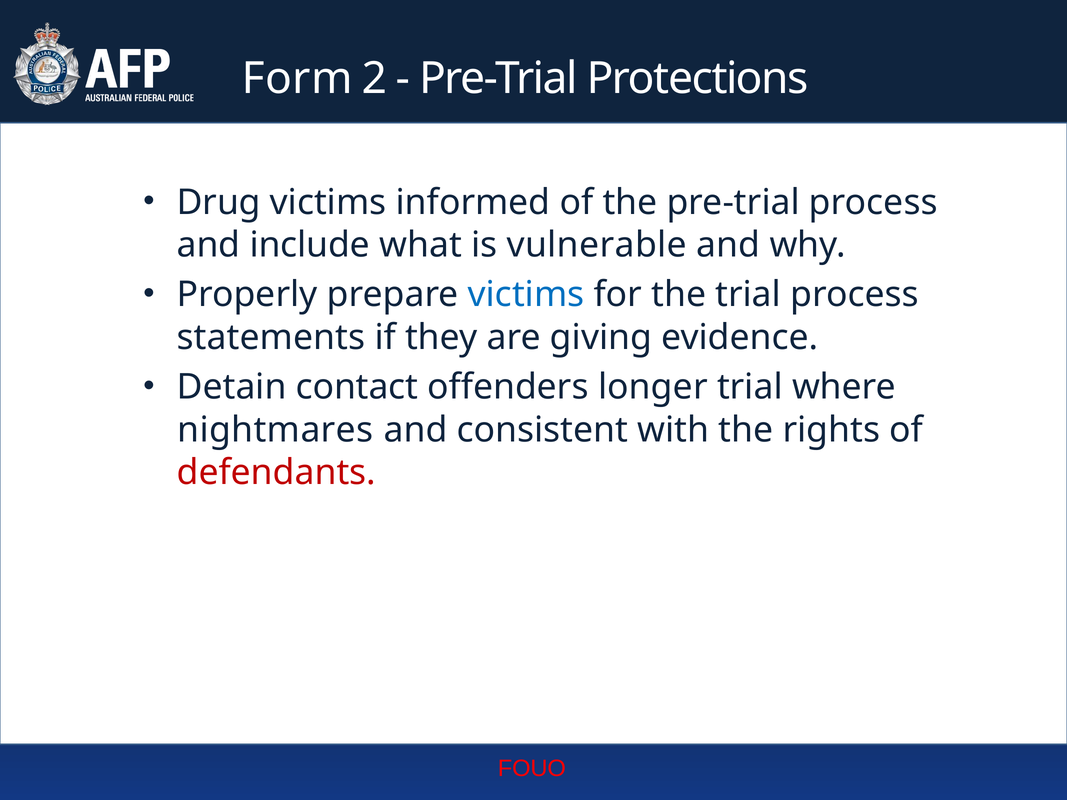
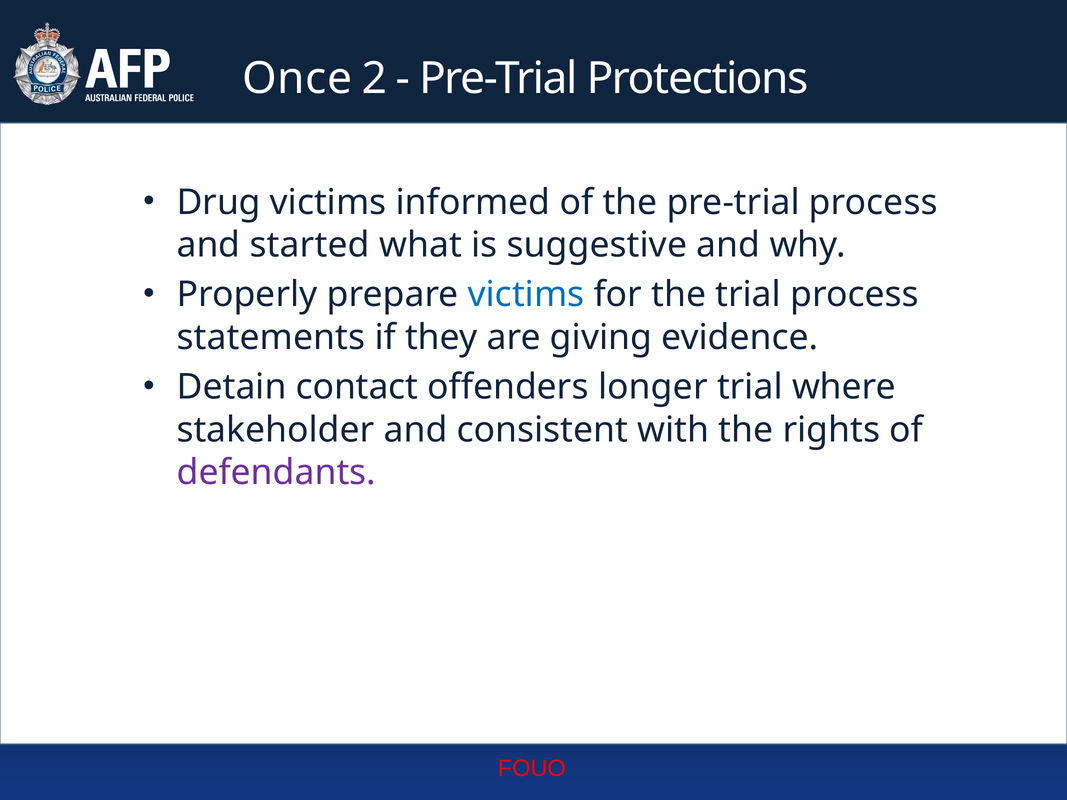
Form: Form -> Once
include: include -> started
vulnerable: vulnerable -> suggestive
nightmares: nightmares -> stakeholder
defendants colour: red -> purple
